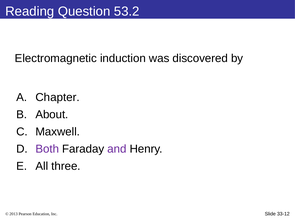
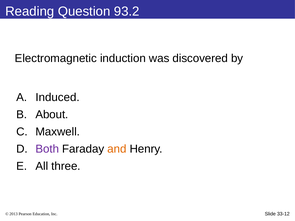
53.2: 53.2 -> 93.2
Chapter: Chapter -> Induced
and colour: purple -> orange
